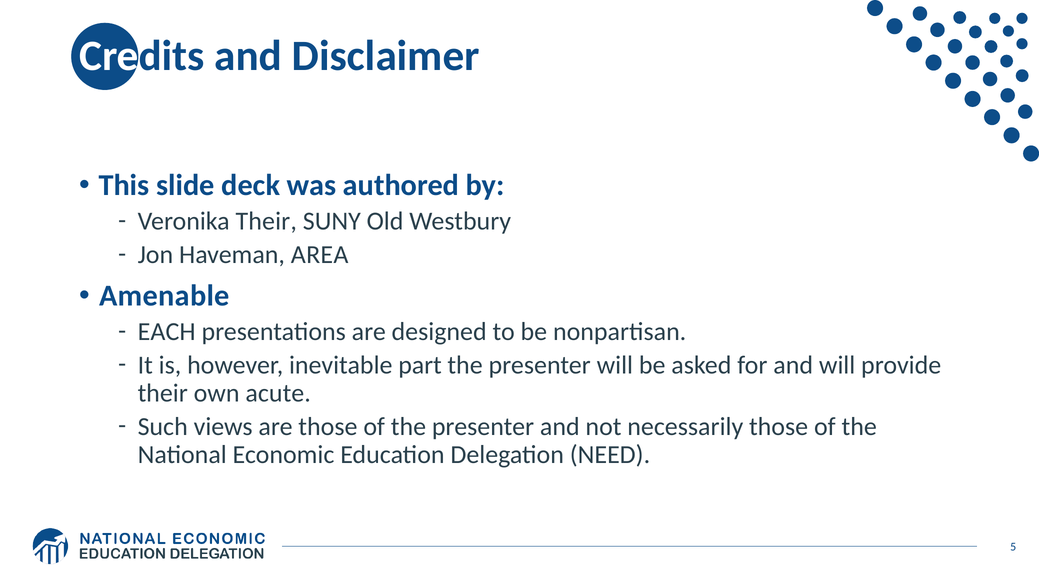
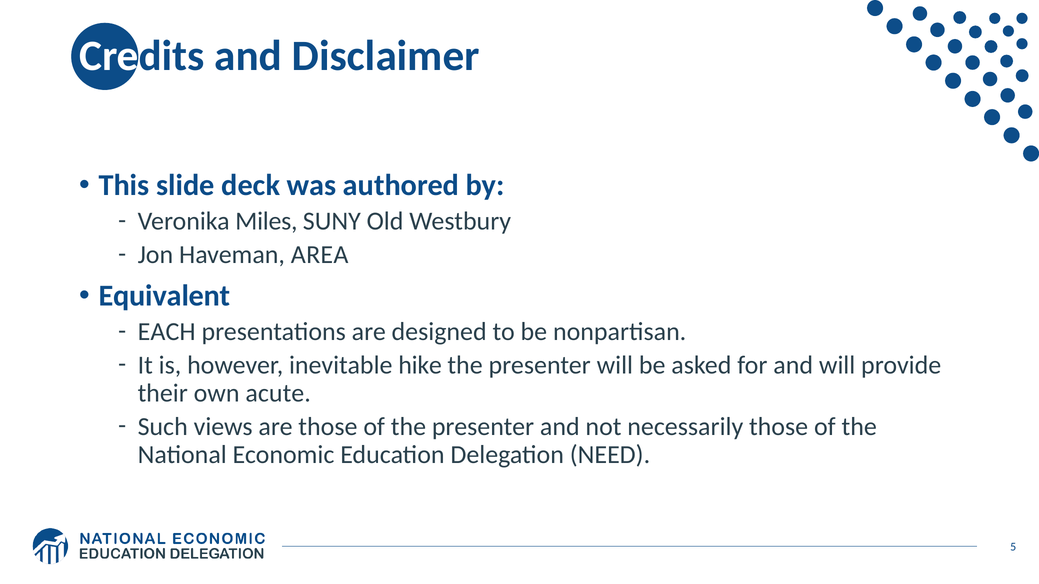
Veronika Their: Their -> Miles
Amenable: Amenable -> Equivalent
part: part -> hike
